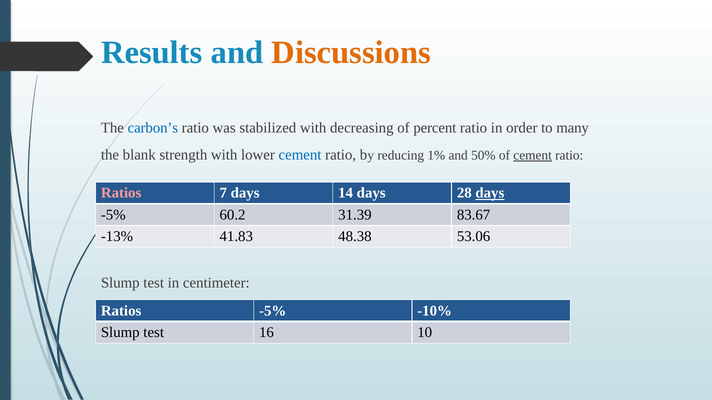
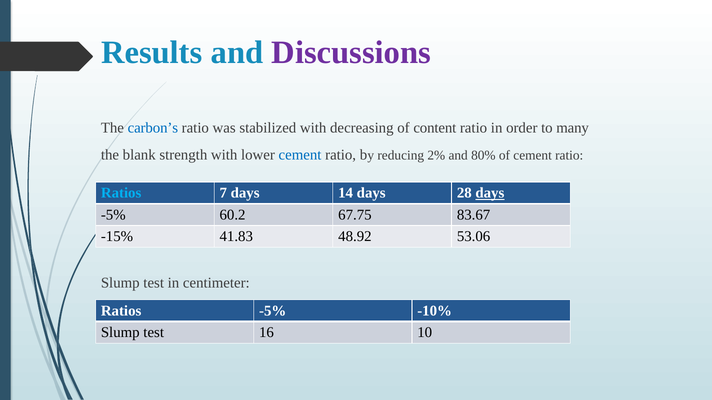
Discussions colour: orange -> purple
percent: percent -> content
1%: 1% -> 2%
50%: 50% -> 80%
cement at (533, 155) underline: present -> none
Ratios at (121, 193) colour: pink -> light blue
31.39: 31.39 -> 67.75
-13%: -13% -> -15%
48.38: 48.38 -> 48.92
